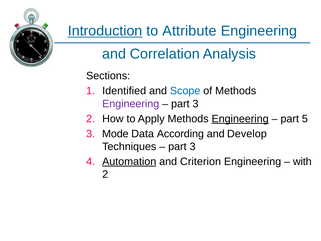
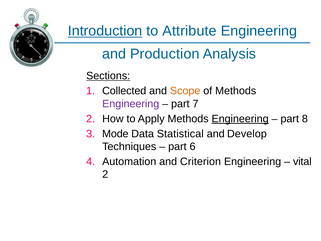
Correlation: Correlation -> Production
Sections underline: none -> present
Identified: Identified -> Collected
Scope colour: blue -> orange
3 at (196, 104): 3 -> 7
5: 5 -> 8
According: According -> Statistical
3 at (193, 146): 3 -> 6
Automation underline: present -> none
with: with -> vital
